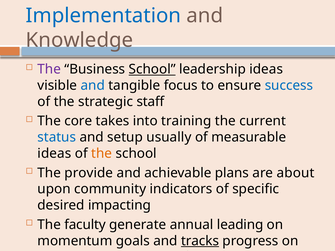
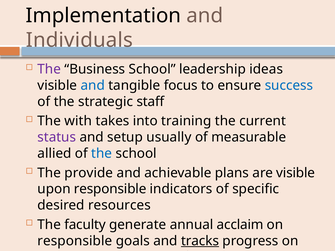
Implementation colour: blue -> black
Knowledge: Knowledge -> Individuals
School at (152, 69) underline: present -> none
core: core -> with
status colour: blue -> purple
ideas at (54, 154): ideas -> allied
the at (102, 154) colour: orange -> blue
are about: about -> visible
upon community: community -> responsible
impacting: impacting -> resources
leading: leading -> acclaim
momentum at (75, 241): momentum -> responsible
